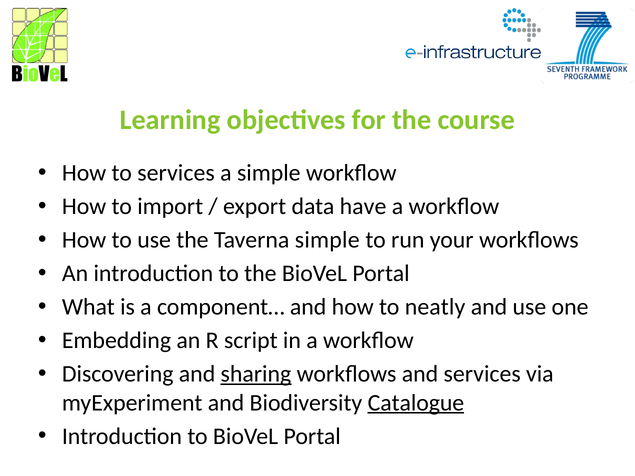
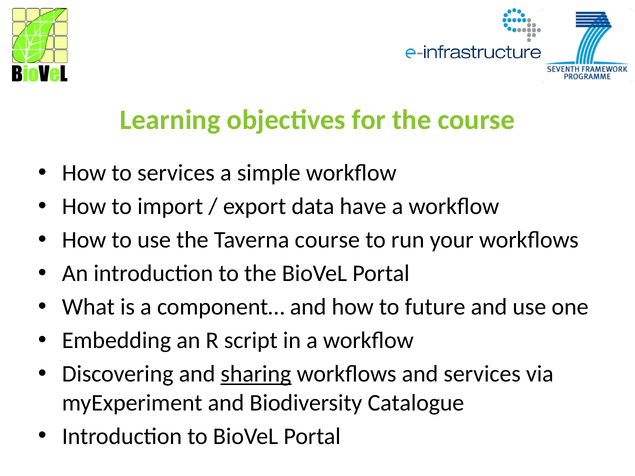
Taverna simple: simple -> course
neatly: neatly -> future
Catalogue underline: present -> none
